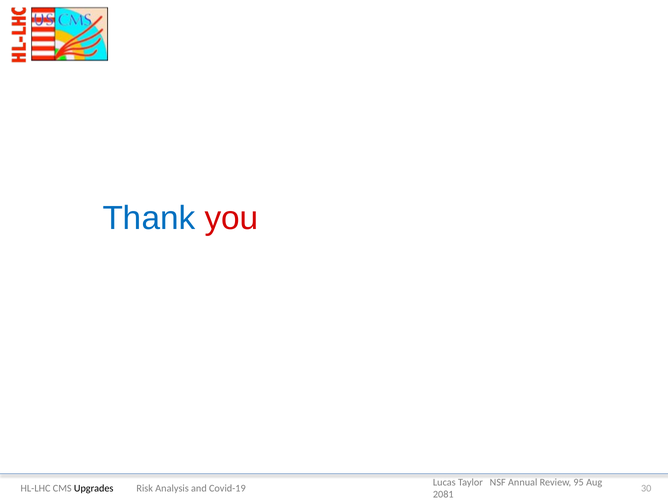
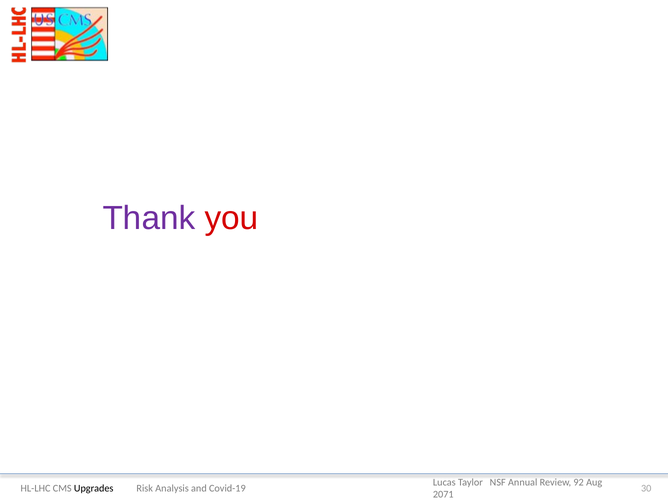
Thank colour: blue -> purple
95: 95 -> 92
2081: 2081 -> 2071
